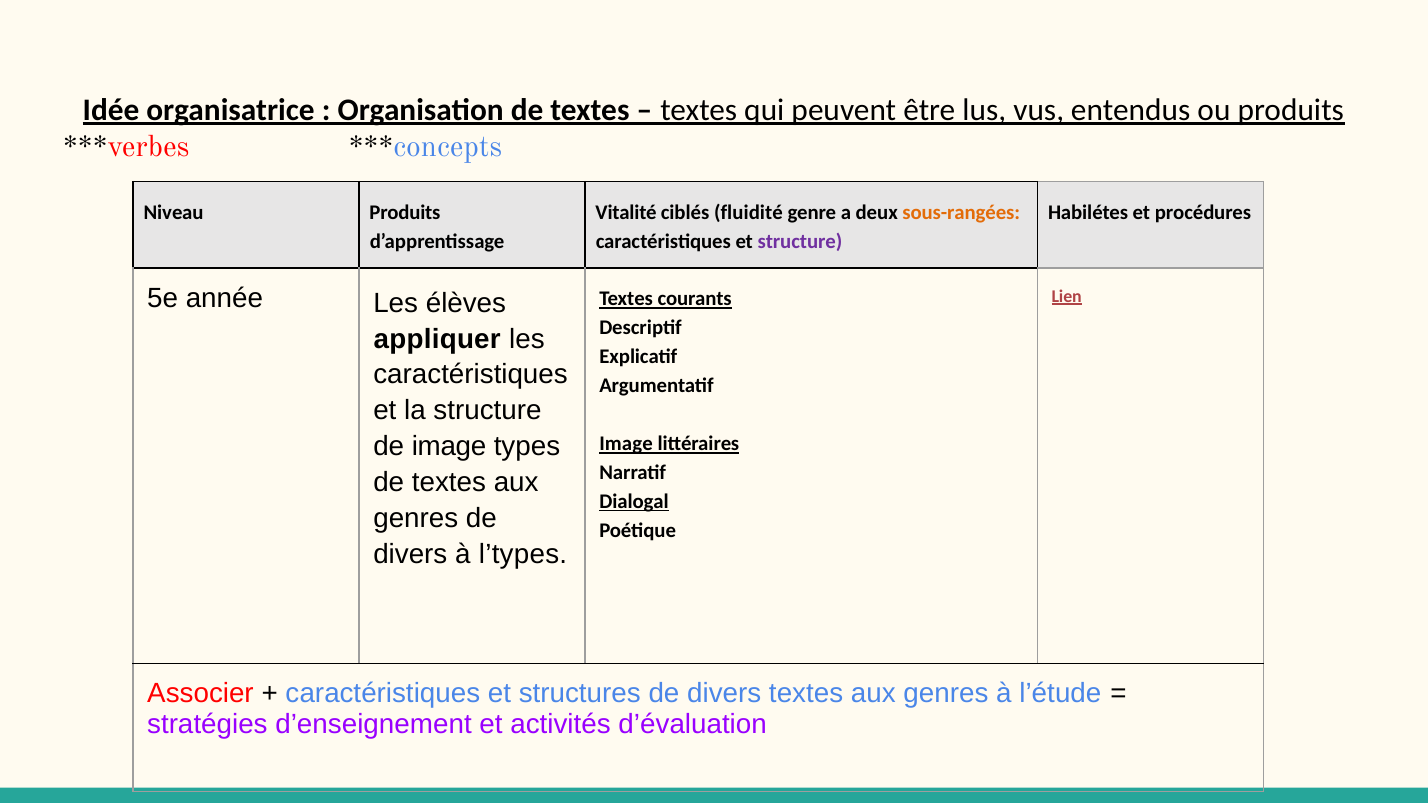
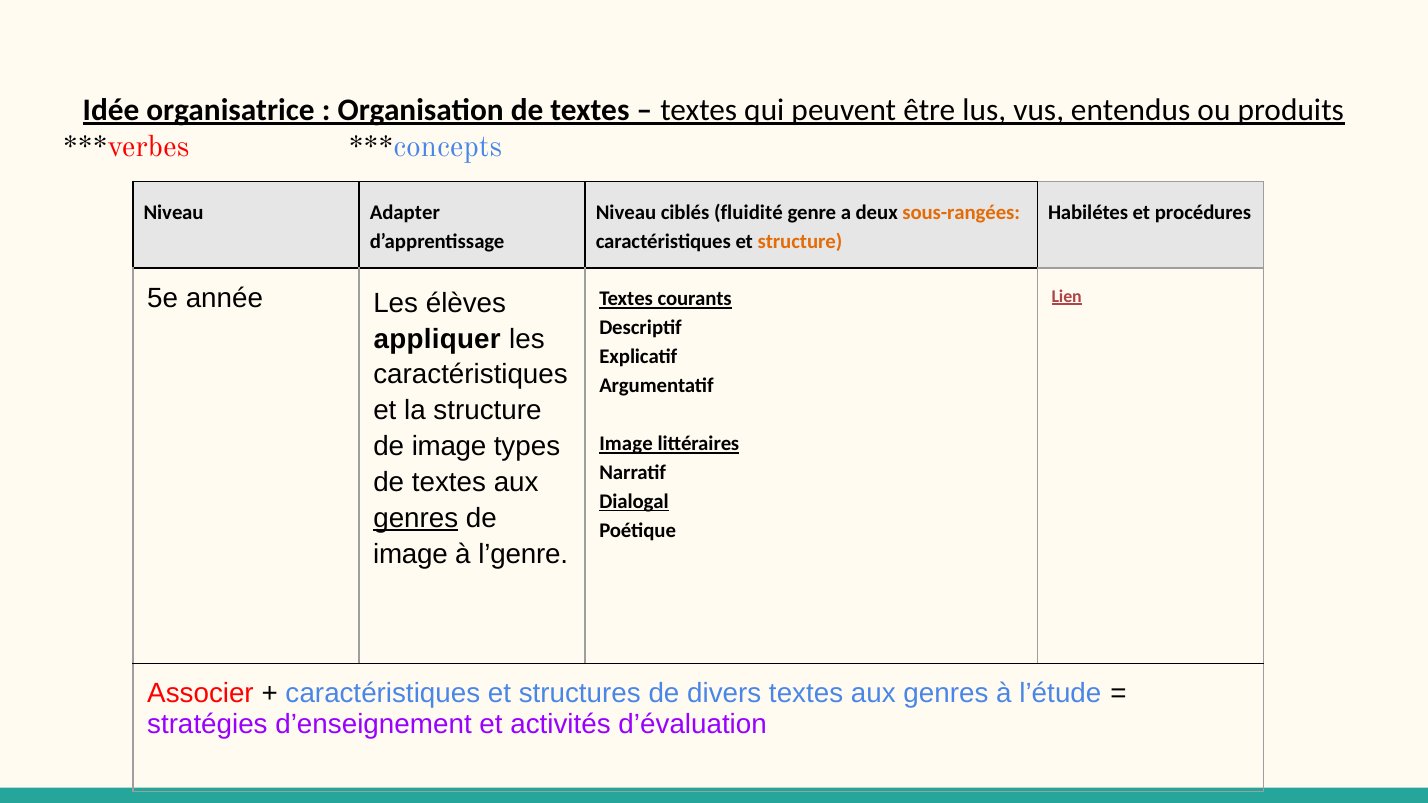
Niveau Produits: Produits -> Adapter
Vitalité at (626, 213): Vitalité -> Niveau
structure at (800, 242) colour: purple -> orange
genres at (416, 518) underline: none -> present
divers at (410, 554): divers -> image
l’types: l’types -> l’genre
